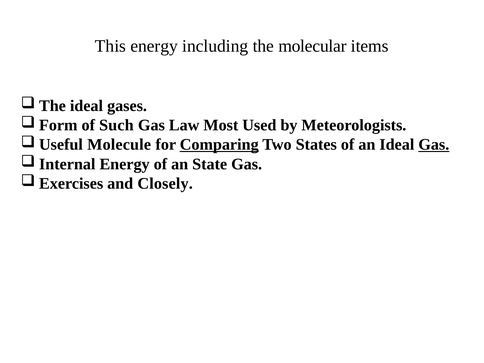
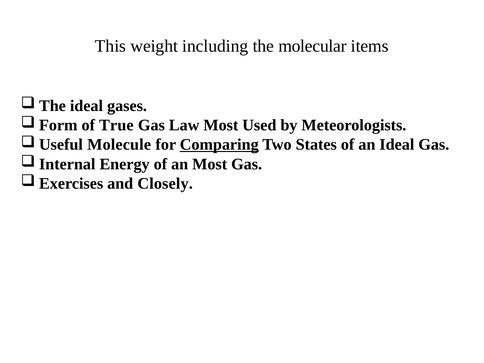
This energy: energy -> weight
Such: Such -> True
Gas at (434, 145) underline: present -> none
an State: State -> Most
